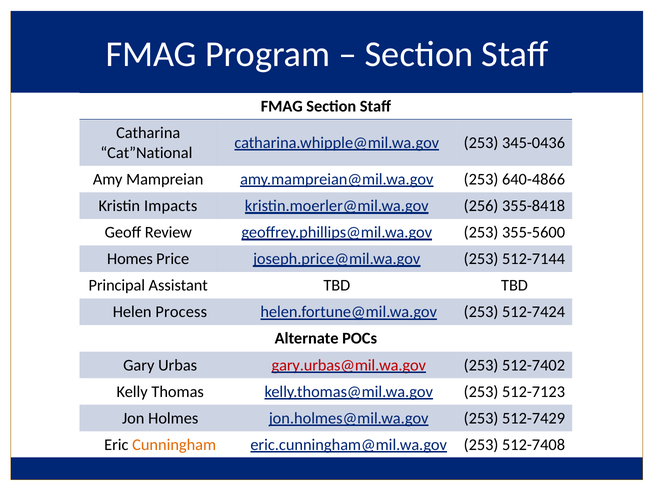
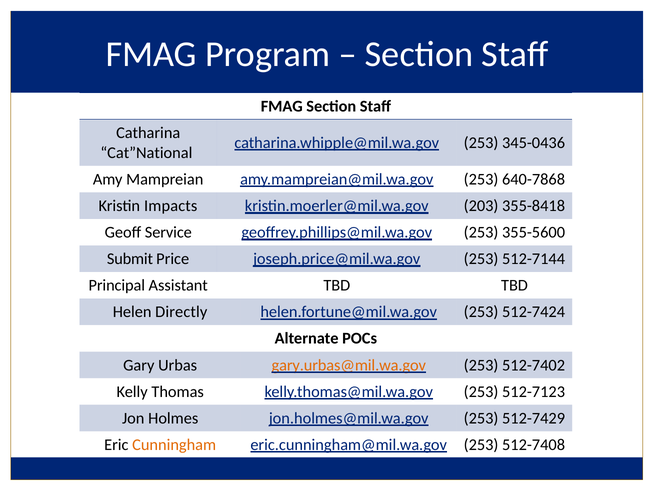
640-4866: 640-4866 -> 640-7868
256: 256 -> 203
Review: Review -> Service
Homes: Homes -> Submit
Process: Process -> Directly
gary.urbas@mil.wa.gov colour: red -> orange
